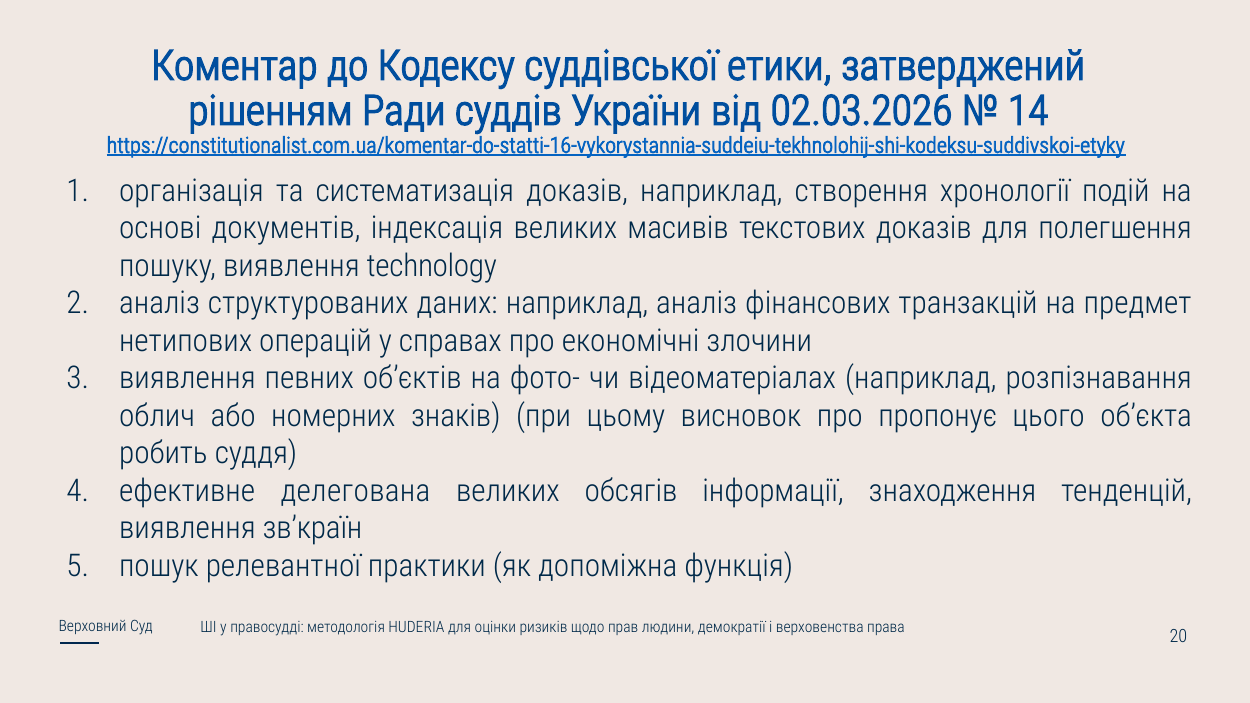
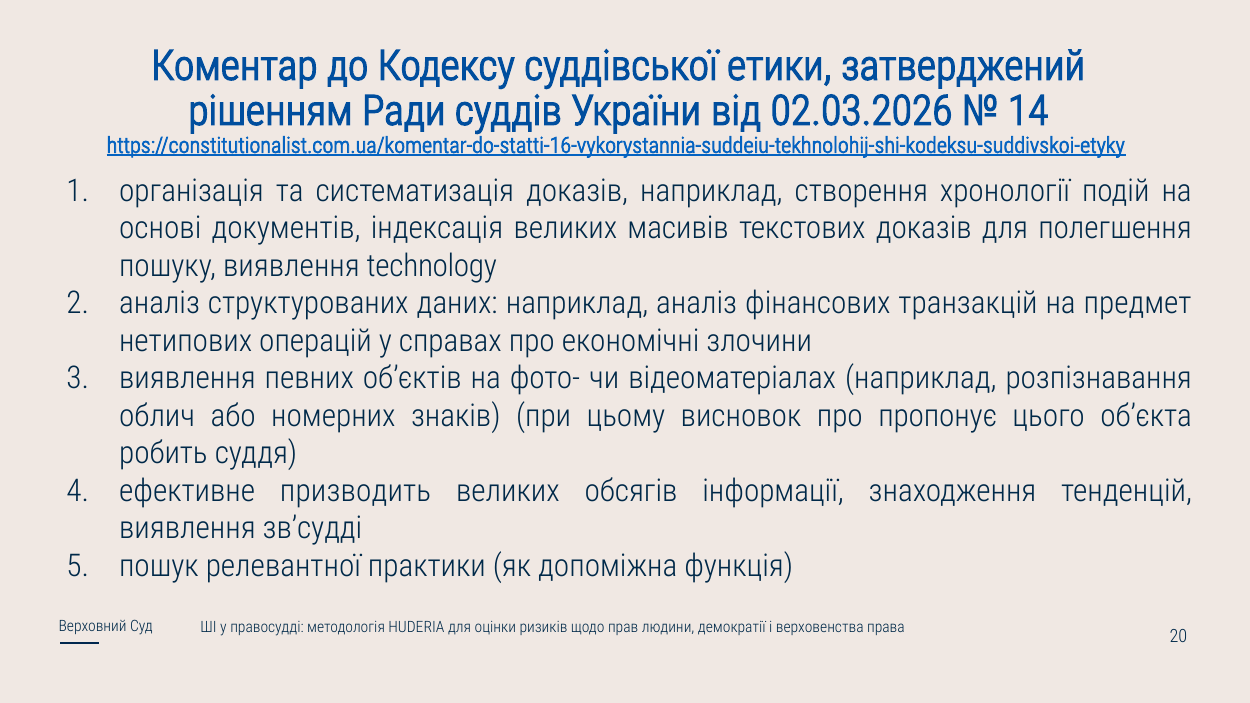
делегована: делегована -> призводить
зв’країн: зв’країн -> зв’судді
